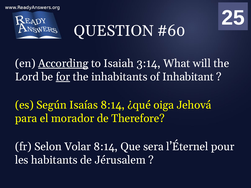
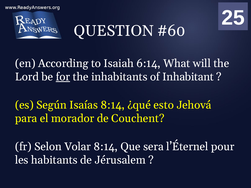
According underline: present -> none
3:14: 3:14 -> 6:14
oiga: oiga -> esto
Therefore: Therefore -> Couchent
